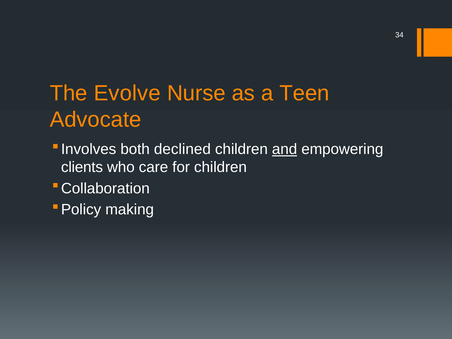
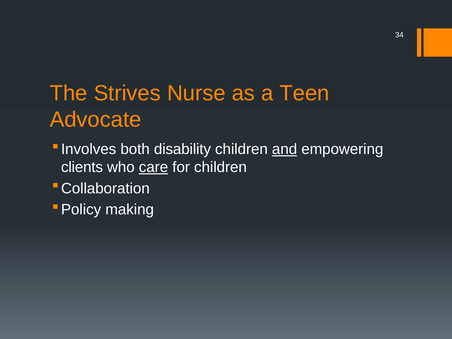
Evolve: Evolve -> Strives
declined: declined -> disability
care underline: none -> present
